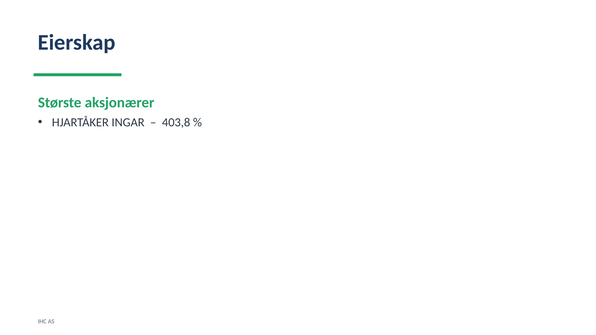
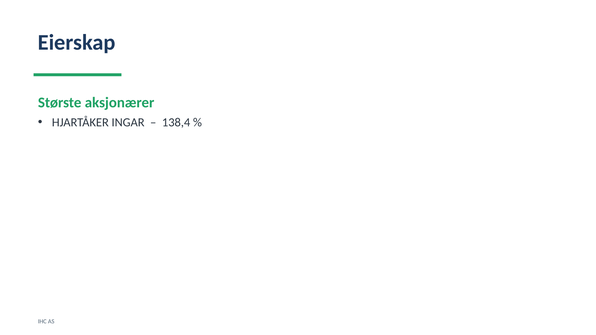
403,8: 403,8 -> 138,4
